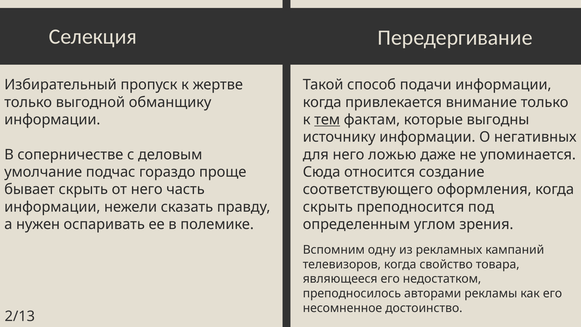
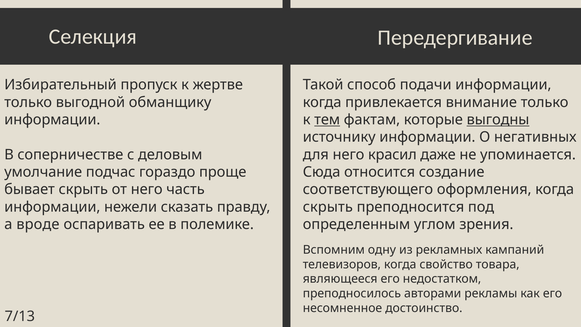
выгодны underline: none -> present
ложью: ложью -> красил
нужен: нужен -> вроде
2/13: 2/13 -> 7/13
